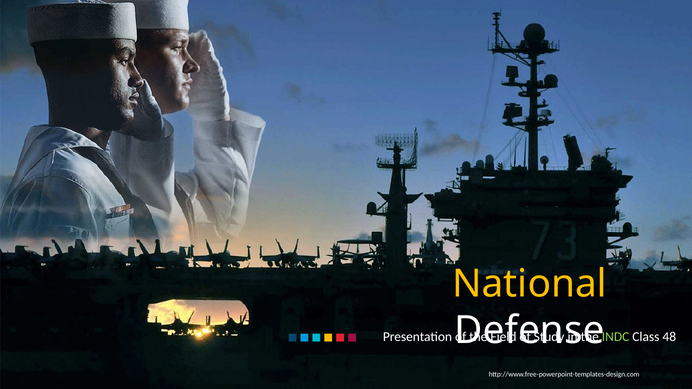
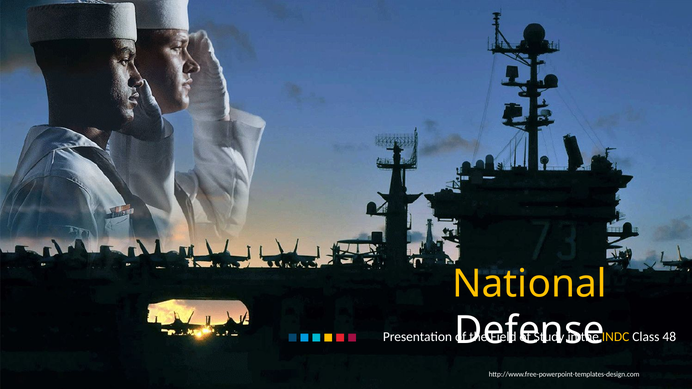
INDC colour: light green -> yellow
